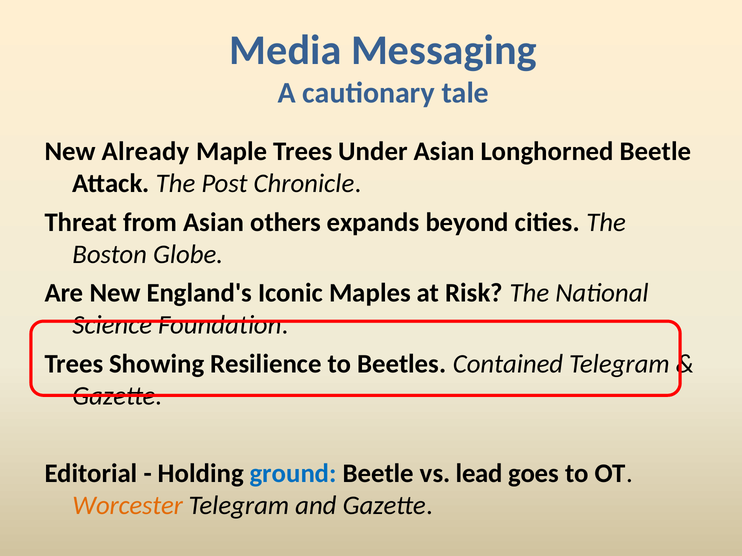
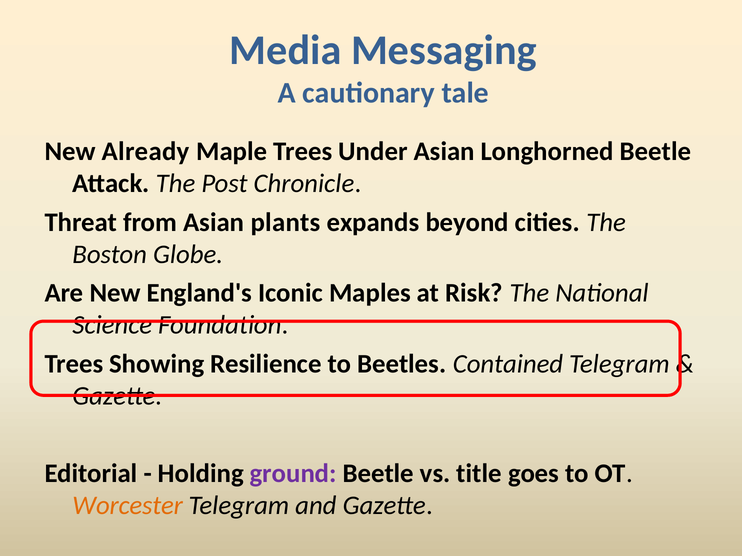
others: others -> plants
ground colour: blue -> purple
lead: lead -> title
